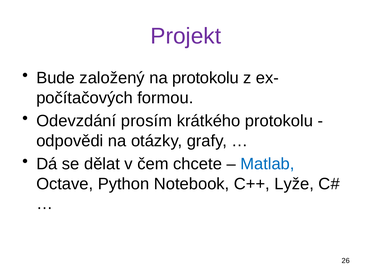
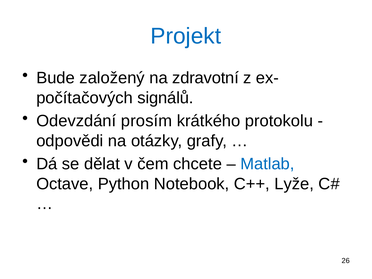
Projekt colour: purple -> blue
na protokolu: protokolu -> zdravotní
formou: formou -> signálů
